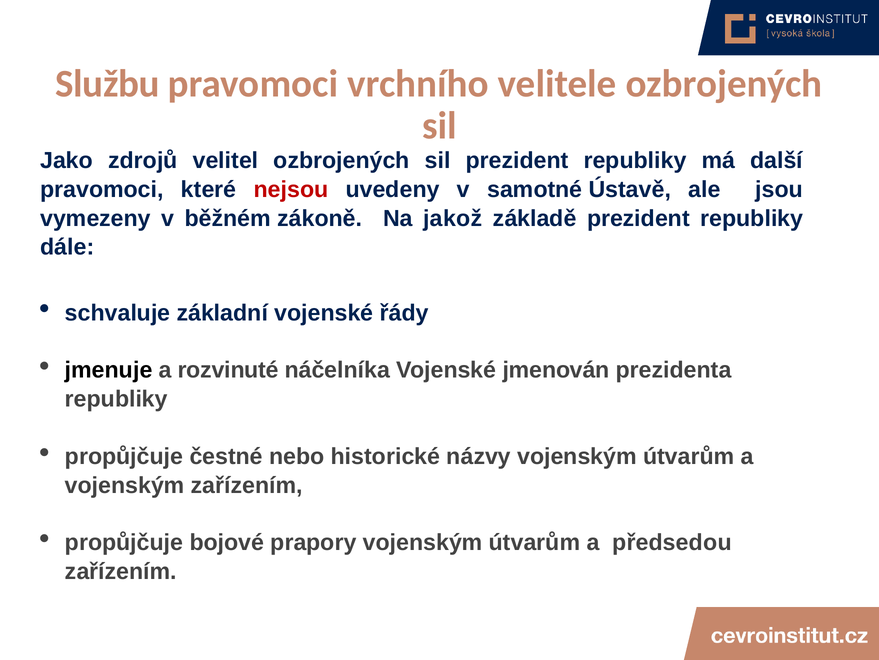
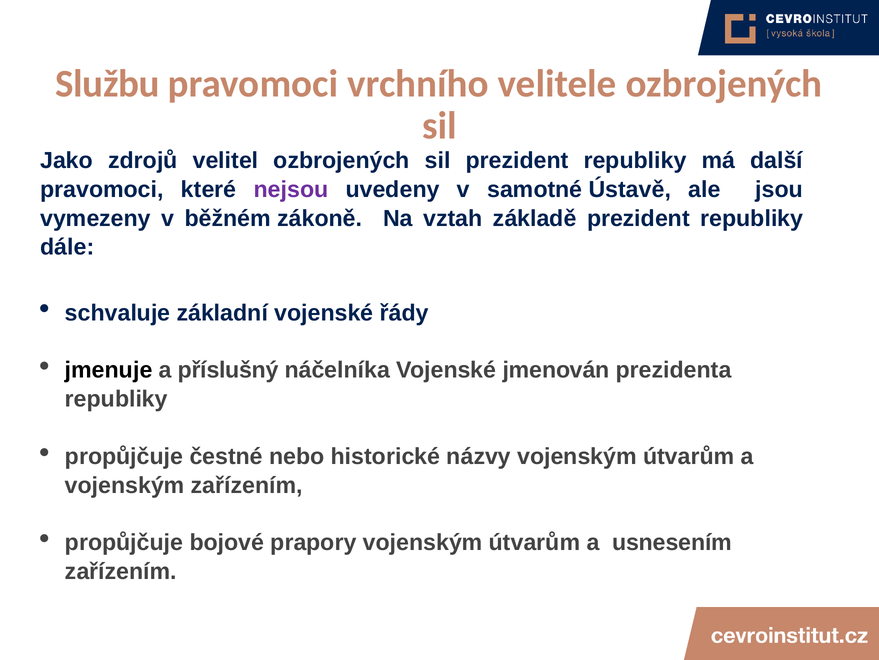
nejsou colour: red -> purple
jakož: jakož -> vztah
rozvinuté: rozvinuté -> příslušný
předsedou: předsedou -> usnesením
